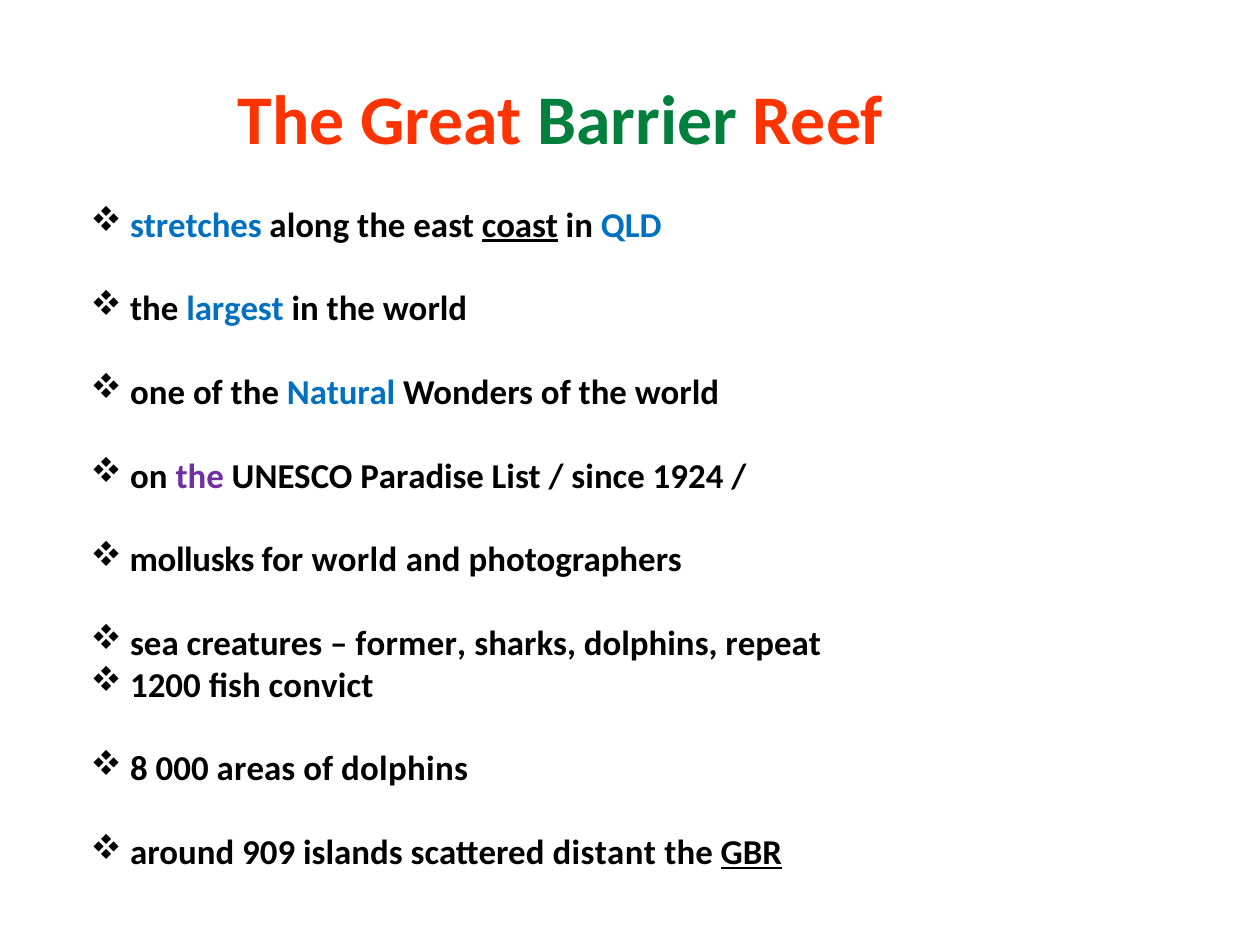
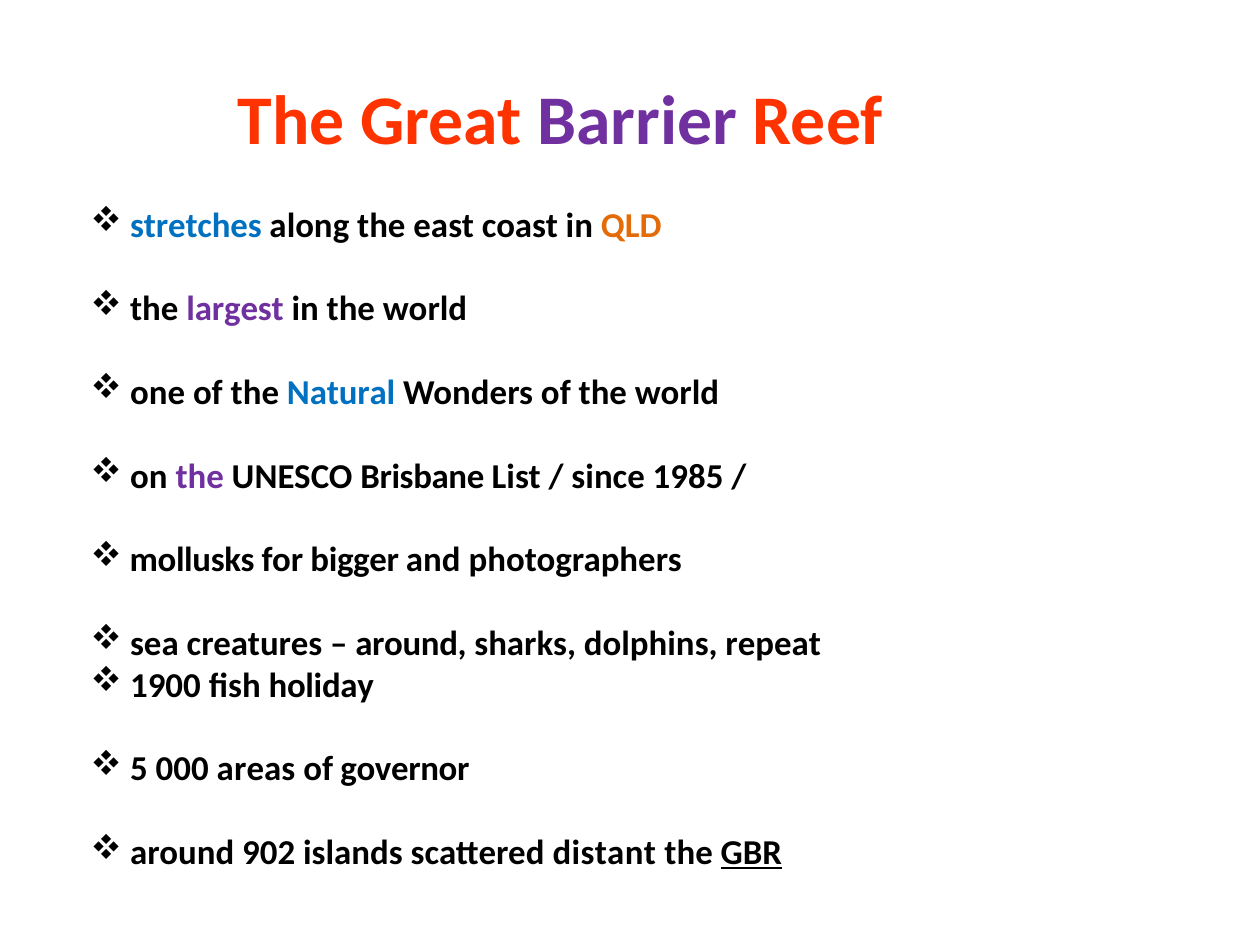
Barrier colour: green -> purple
coast underline: present -> none
QLD colour: blue -> orange
largest colour: blue -> purple
Paradise: Paradise -> Brisbane
1924: 1924 -> 1985
for world: world -> bigger
former at (411, 644): former -> around
1200: 1200 -> 1900
convict: convict -> holiday
8: 8 -> 5
of dolphins: dolphins -> governor
909: 909 -> 902
